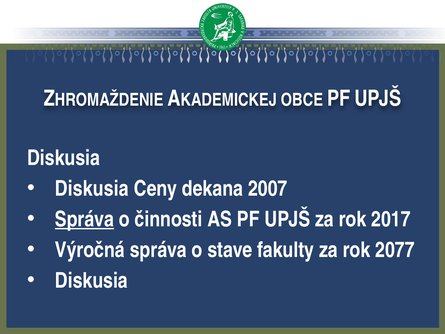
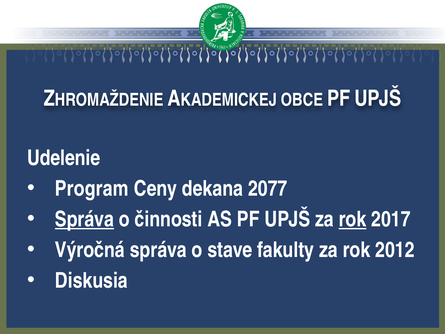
Diskusia at (64, 158): Diskusia -> Udelenie
Diskusia at (92, 188): Diskusia -> Program
2007: 2007 -> 2077
rok at (353, 219) underline: none -> present
2077: 2077 -> 2012
